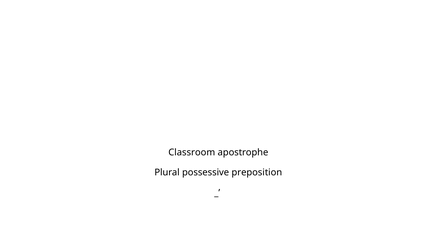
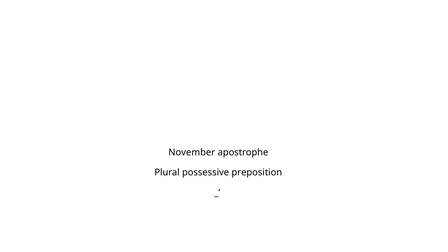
Classroom: Classroom -> November
